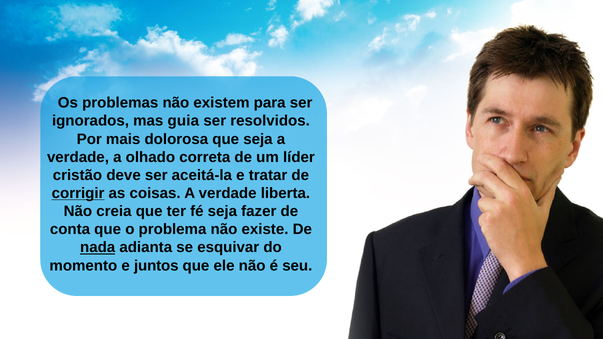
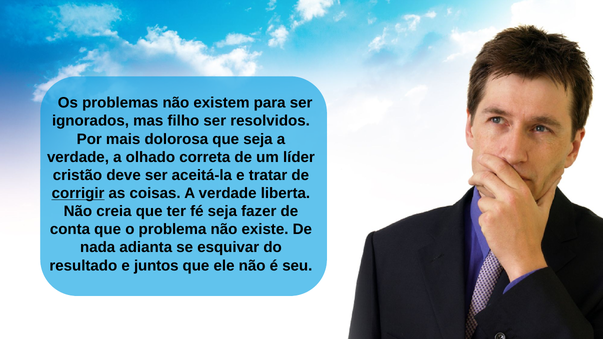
guia: guia -> ﬁlho
nada underline: present -> none
momento: momento -> resultado
